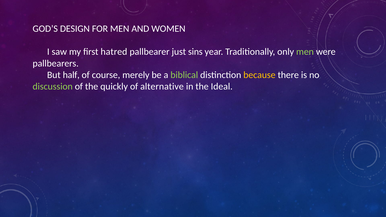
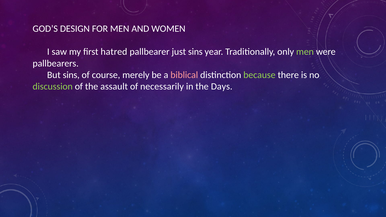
But half: half -> sins
biblical colour: light green -> pink
because colour: yellow -> light green
quickly: quickly -> assault
alternative: alternative -> necessarily
Ideal: Ideal -> Days
